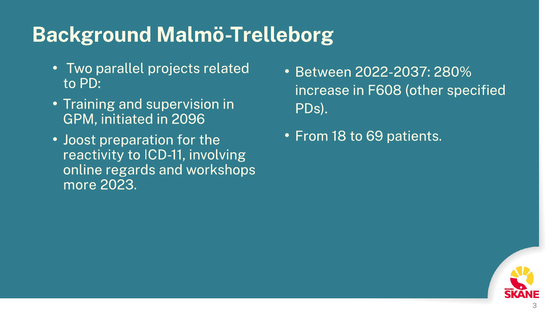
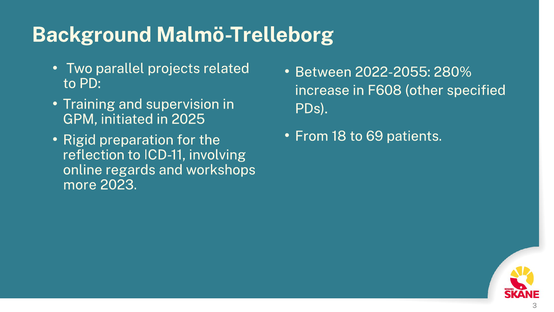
2022-2037: 2022-2037 -> 2022-2055
2096: 2096 -> 2025
Joost: Joost -> Rigid
reactivity: reactivity -> reflection
